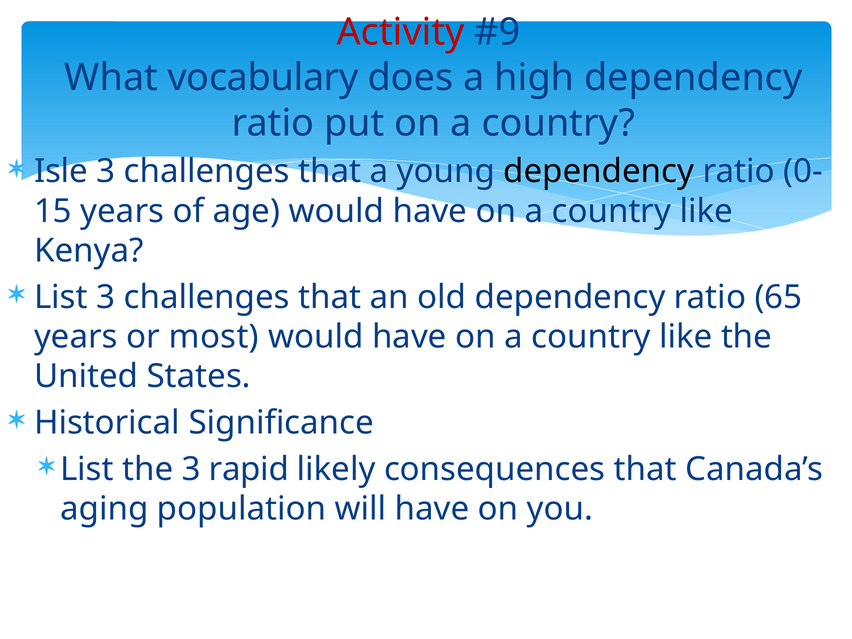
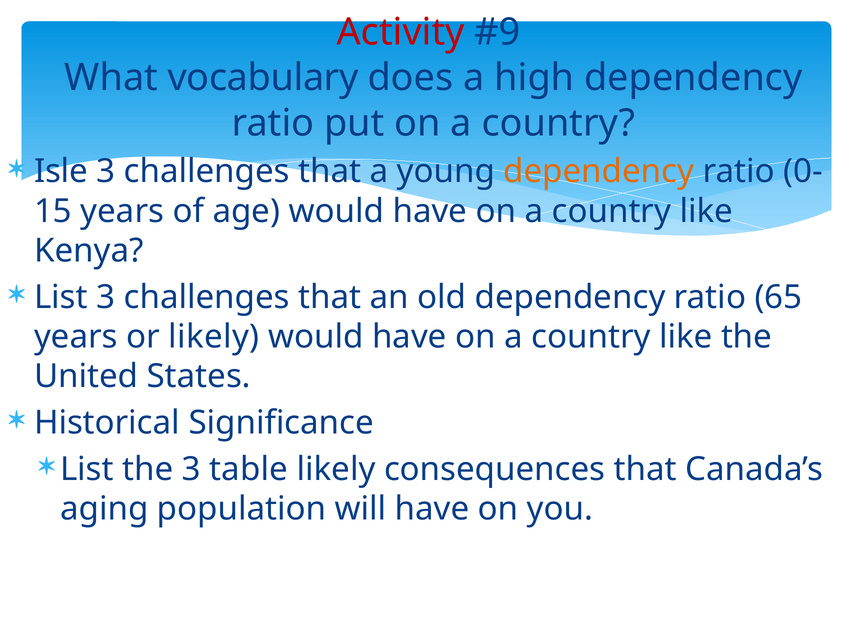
dependency at (599, 171) colour: black -> orange
or most: most -> likely
rapid: rapid -> table
